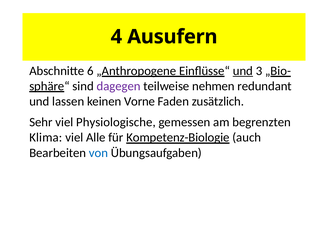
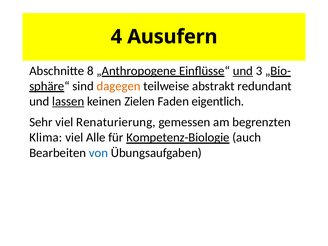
6: 6 -> 8
dagegen colour: purple -> orange
nehmen: nehmen -> abstrakt
lassen underline: none -> present
Vorne: Vorne -> Zielen
zusätzlich: zusätzlich -> eigentlich
Physiologische: Physiologische -> Renaturierung
